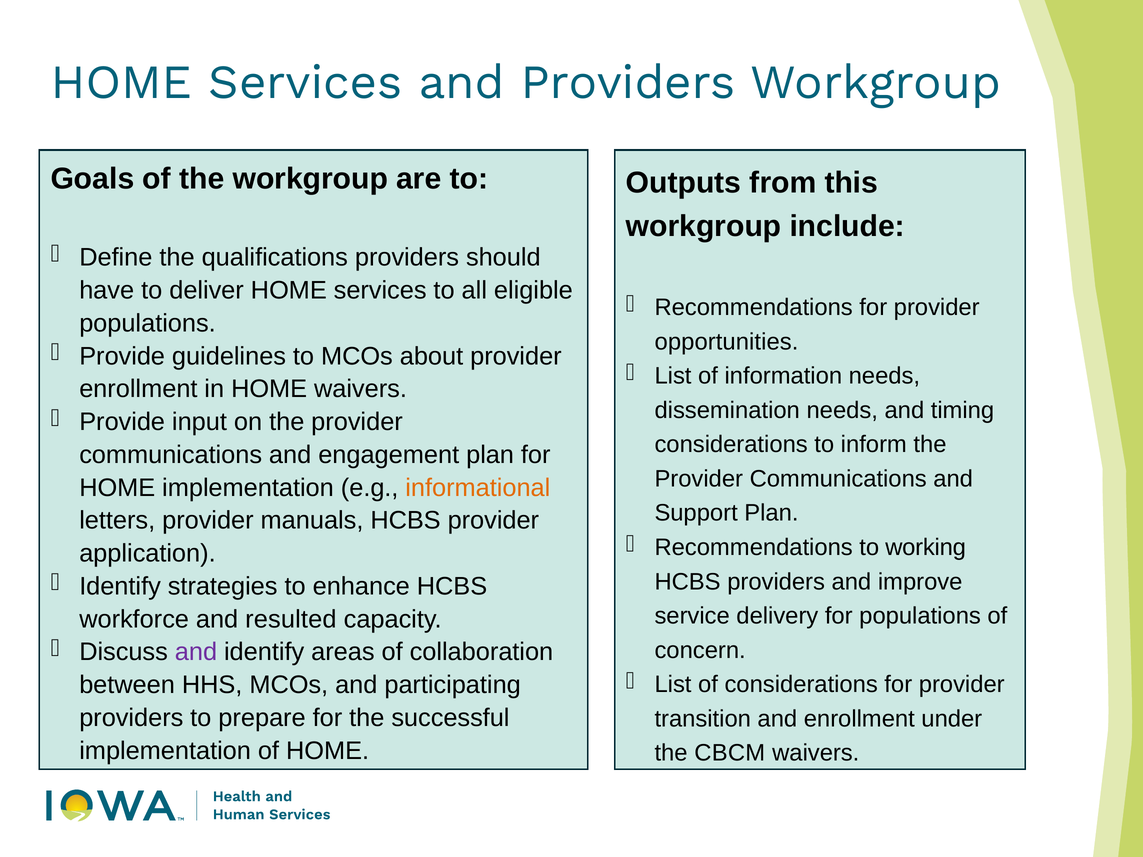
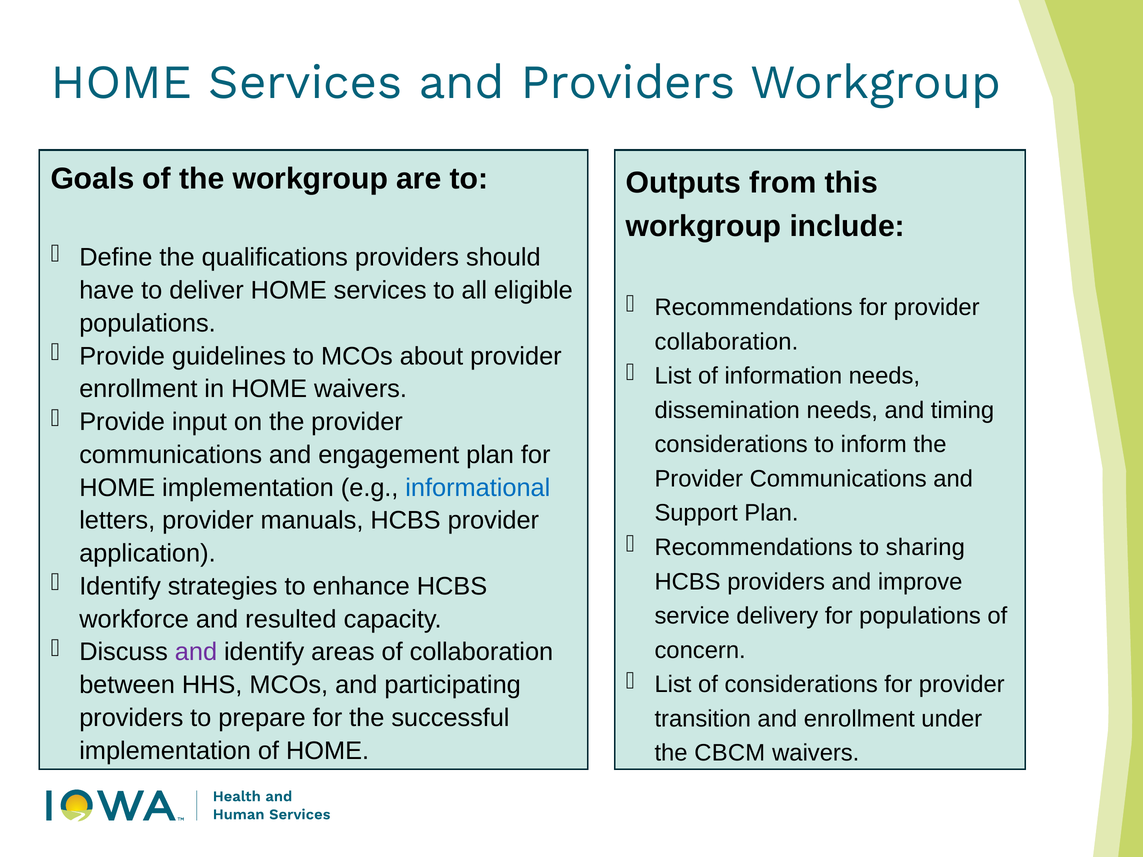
opportunities at (726, 342): opportunities -> collaboration
informational colour: orange -> blue
working: working -> sharing
